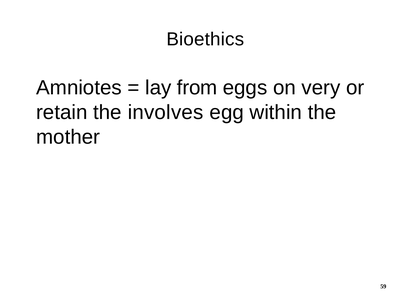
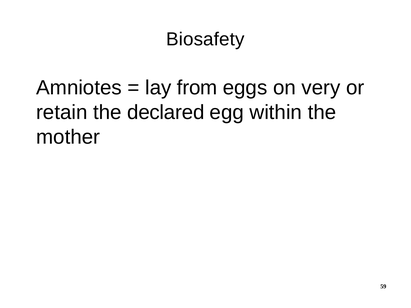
Bioethics: Bioethics -> Biosafety
involves: involves -> declared
